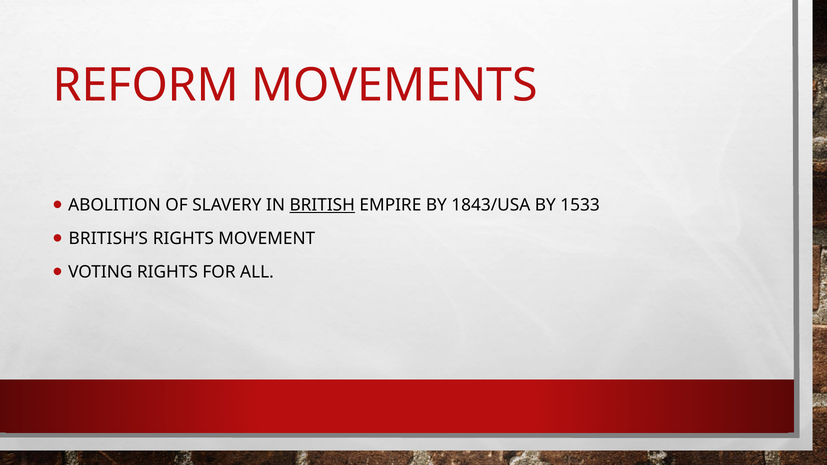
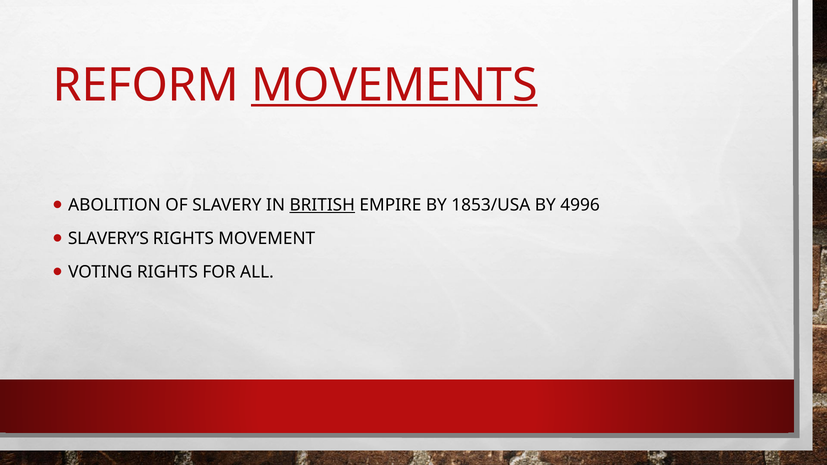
MOVEMENTS underline: none -> present
1843/USA: 1843/USA -> 1853/USA
1533: 1533 -> 4996
BRITISH’S: BRITISH’S -> SLAVERY’S
